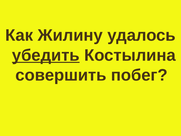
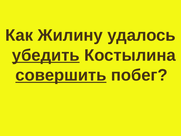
совершить underline: none -> present
